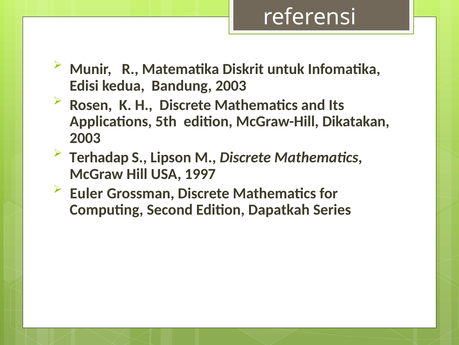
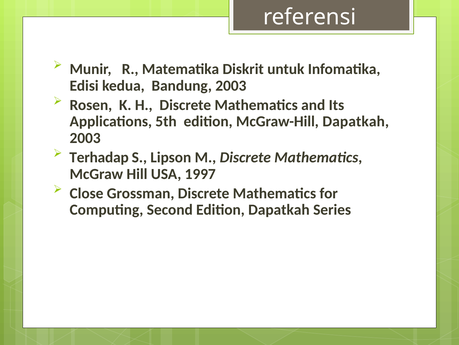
McGraw-Hill Dikatakan: Dikatakan -> Dapatkah
Euler: Euler -> Close
